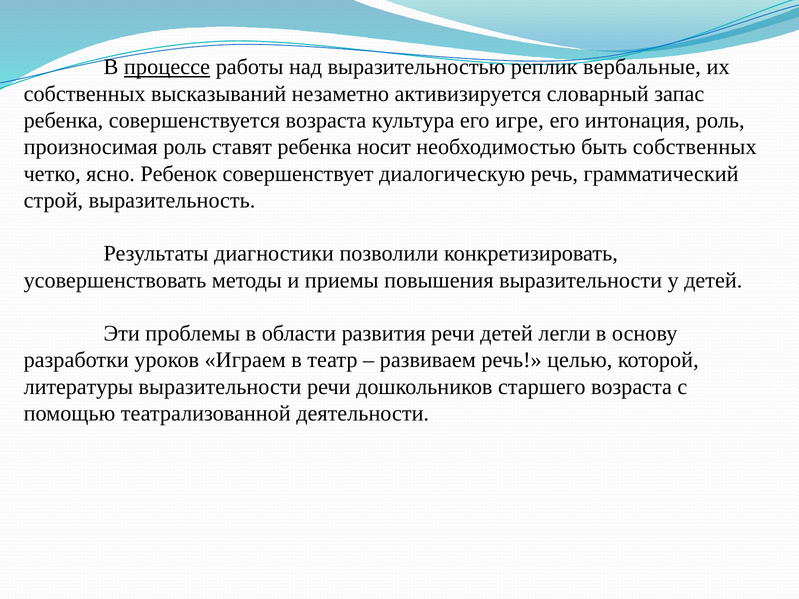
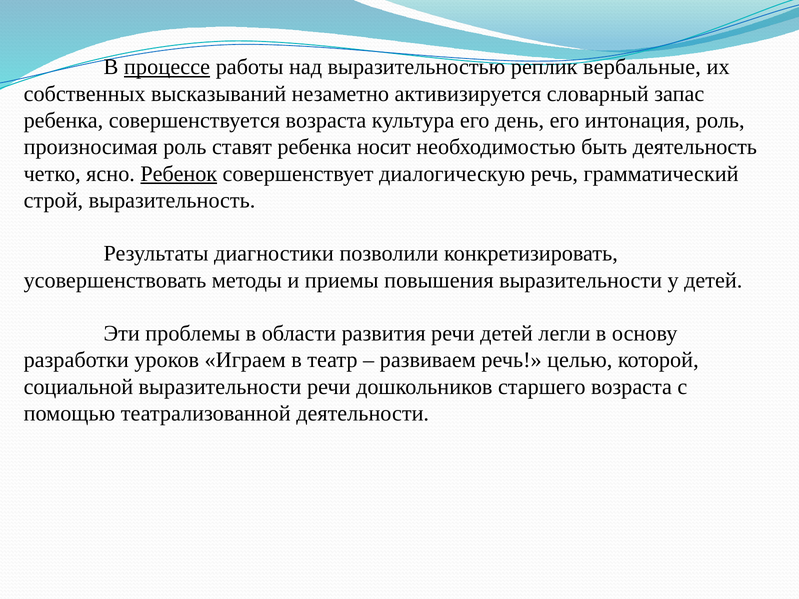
игре: игре -> день
быть собственных: собственных -> деятельность
Ребенок underline: none -> present
литературы: литературы -> социальной
